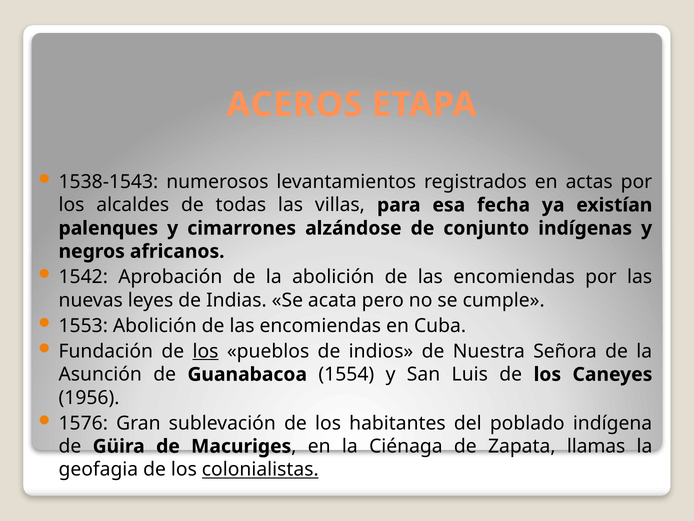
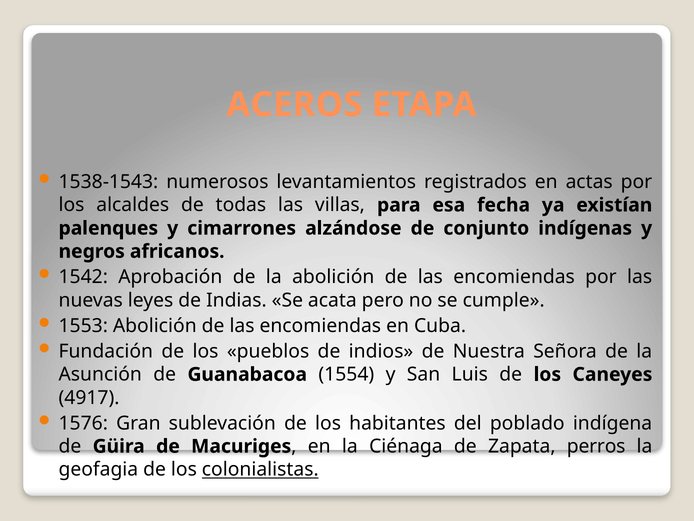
los at (206, 351) underline: present -> none
1956: 1956 -> 4917
llamas: llamas -> perros
